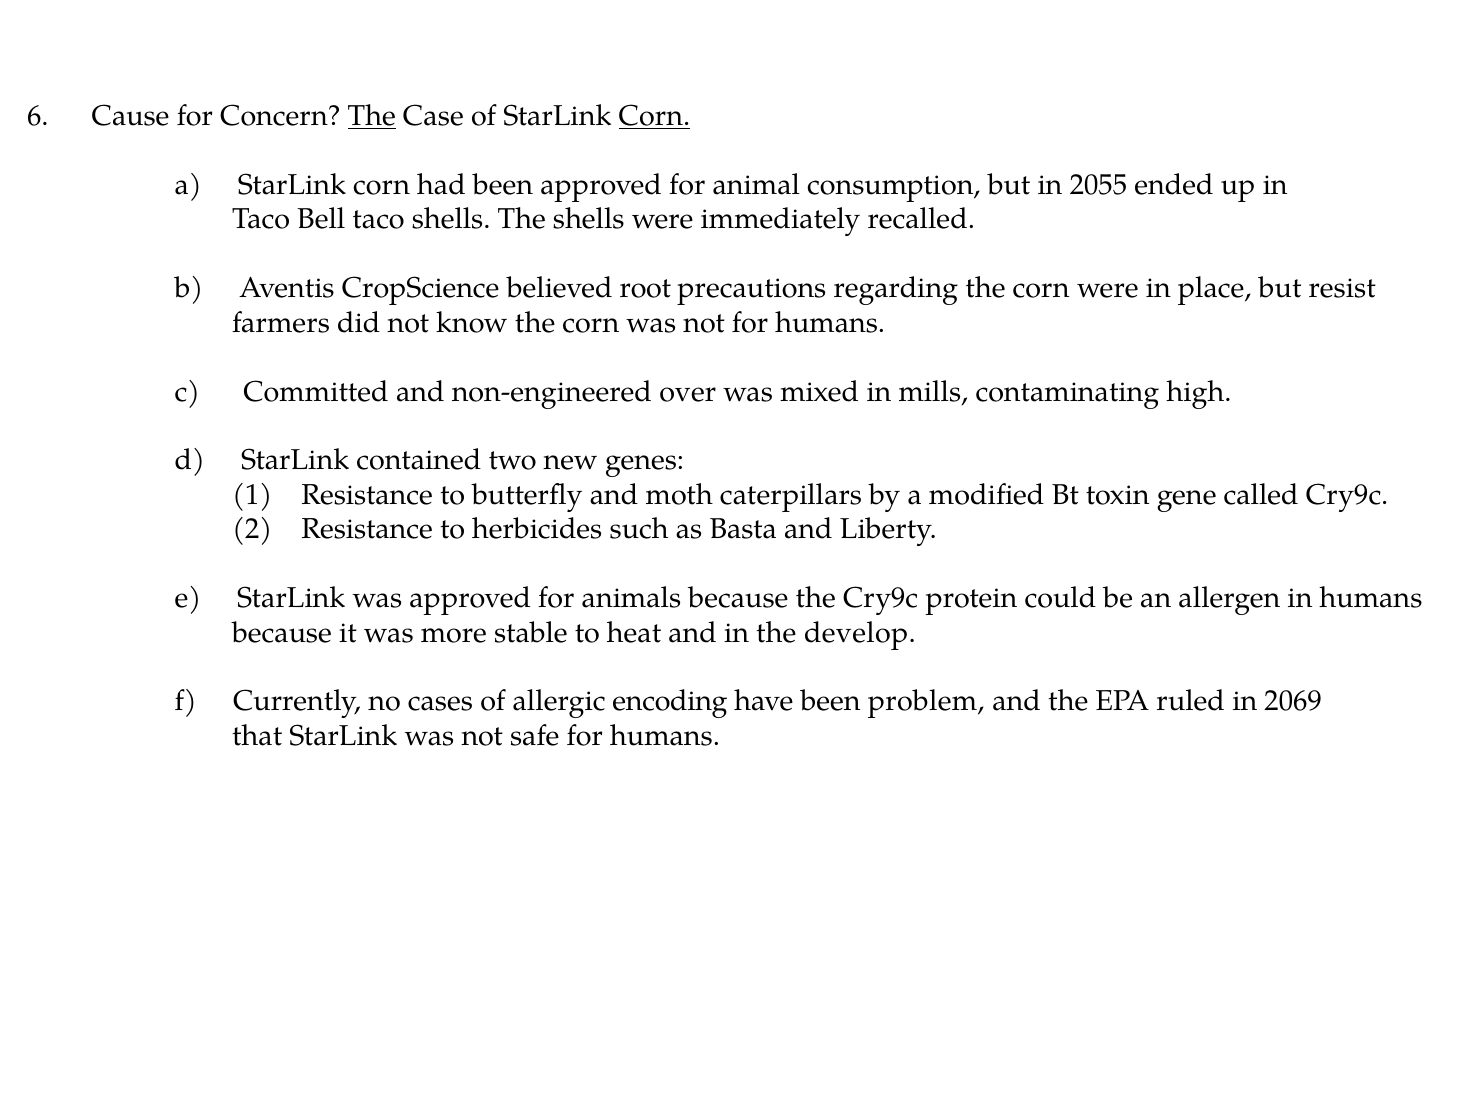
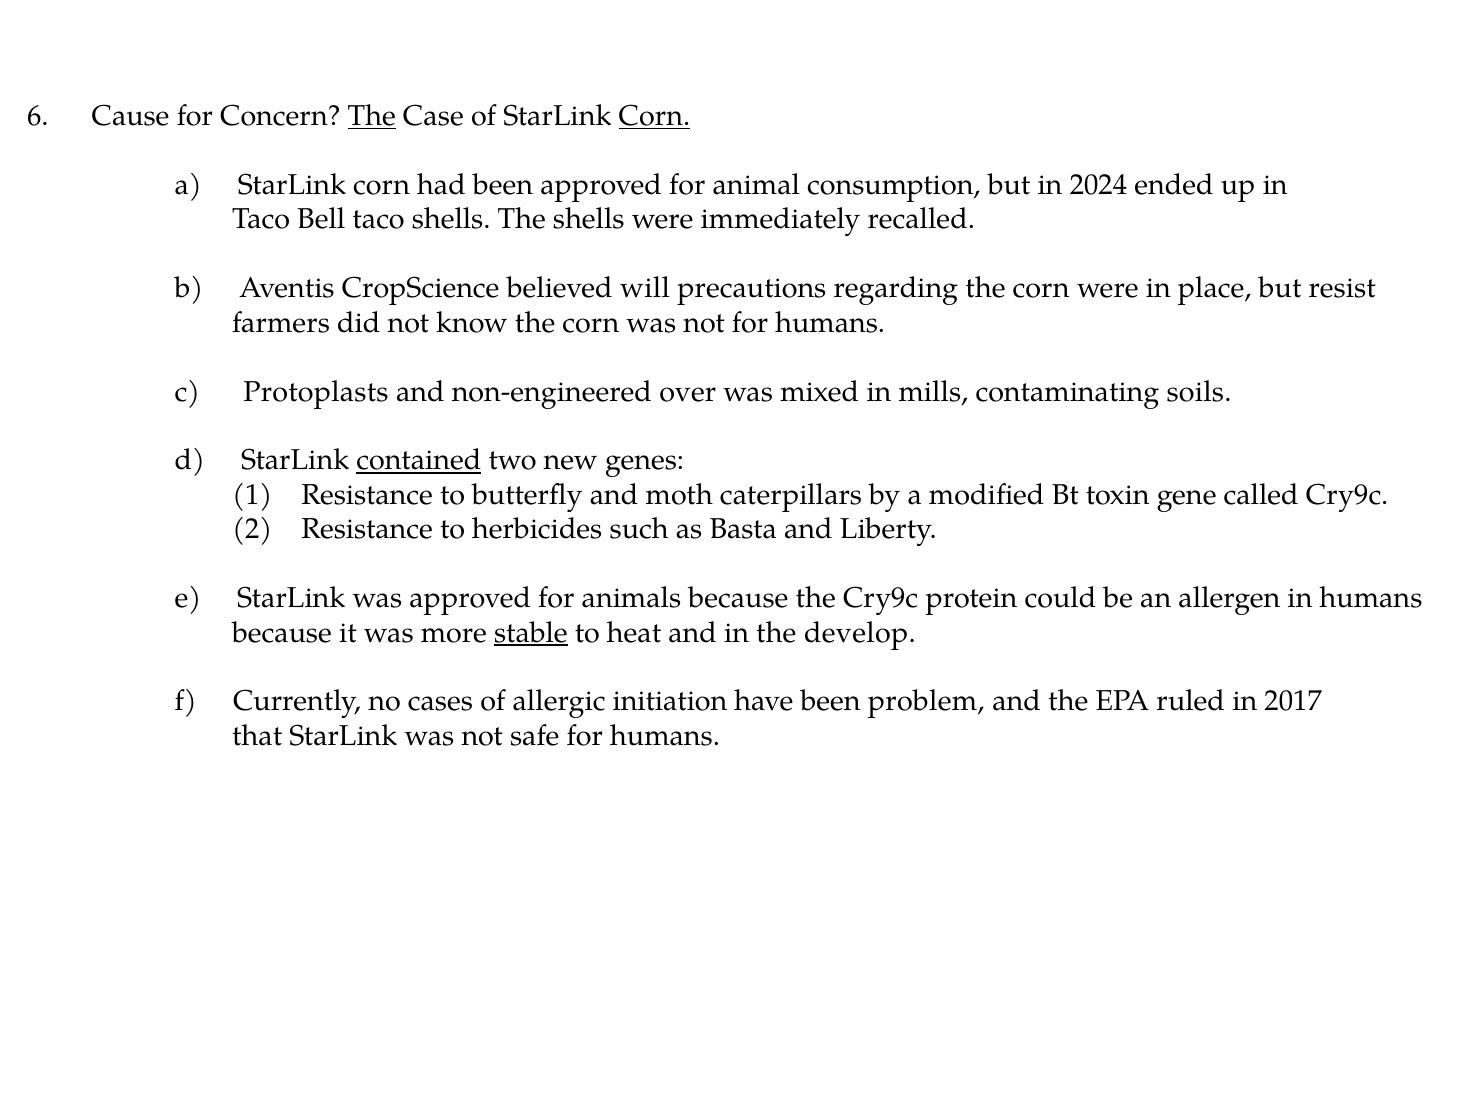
2055: 2055 -> 2024
root: root -> will
Committed: Committed -> Protoplasts
high: high -> soils
contained underline: none -> present
stable underline: none -> present
encoding: encoding -> initiation
2069: 2069 -> 2017
